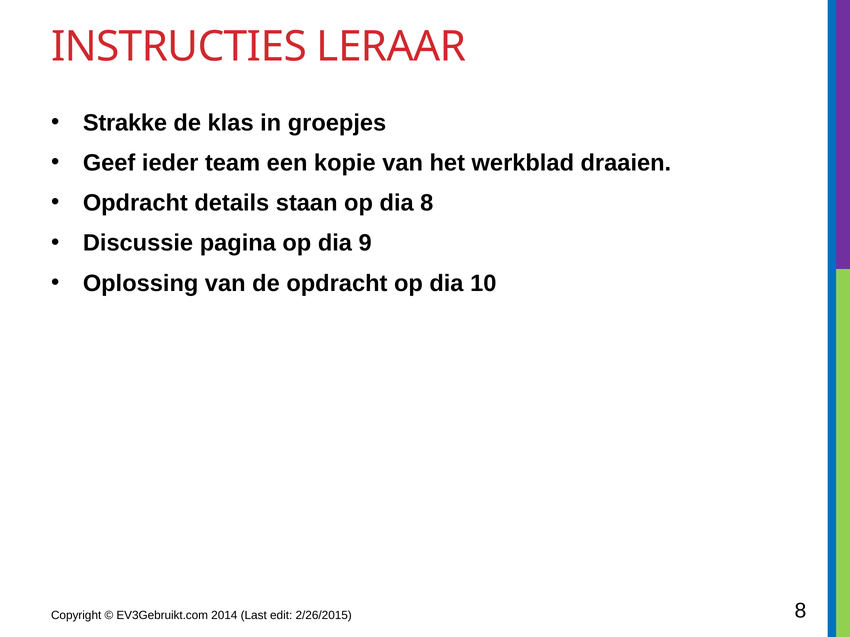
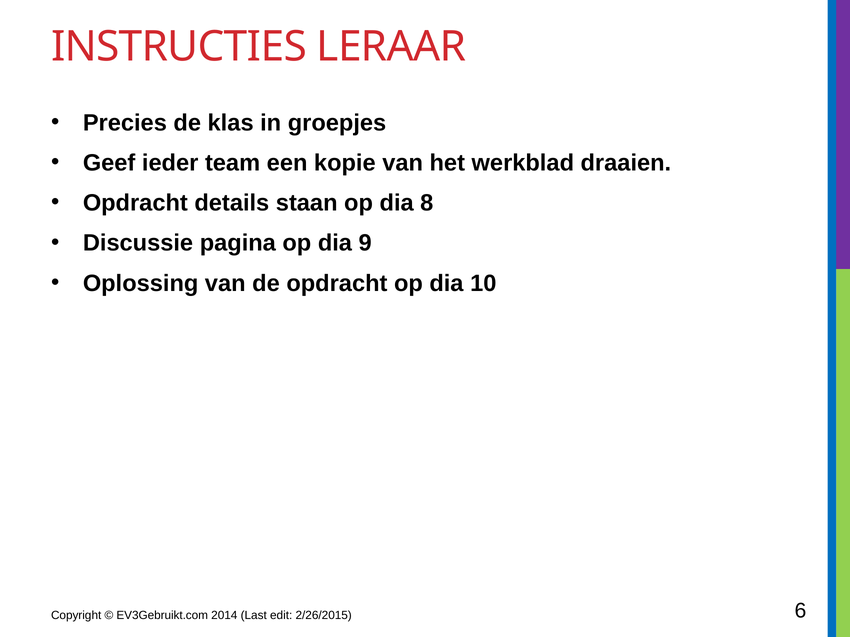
Strakke: Strakke -> Precies
2/26/2015 8: 8 -> 6
